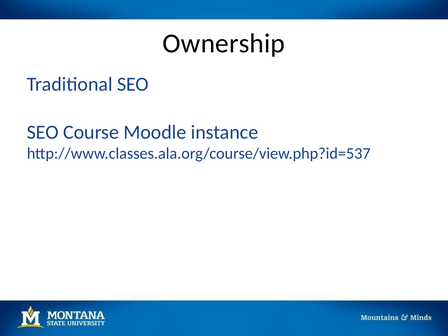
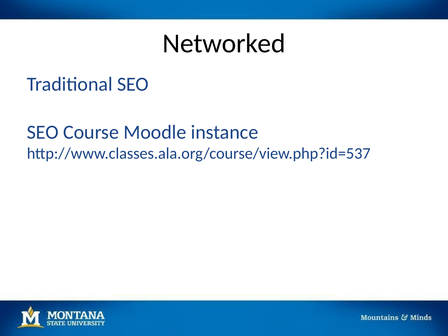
Ownership: Ownership -> Networked
